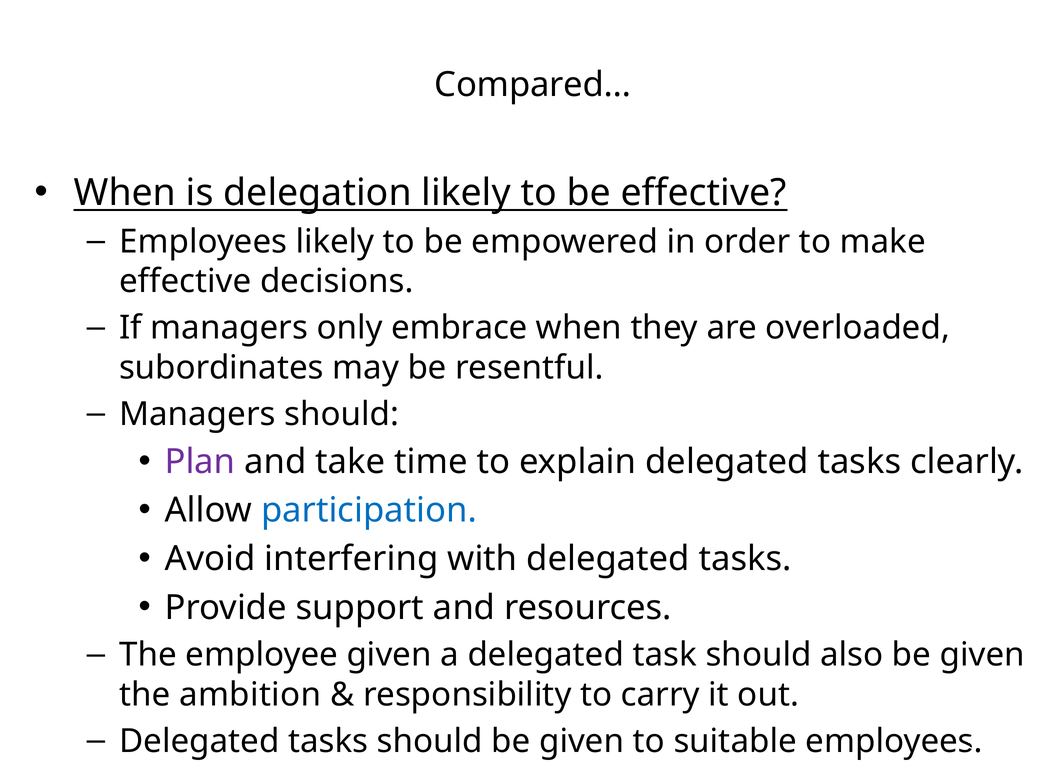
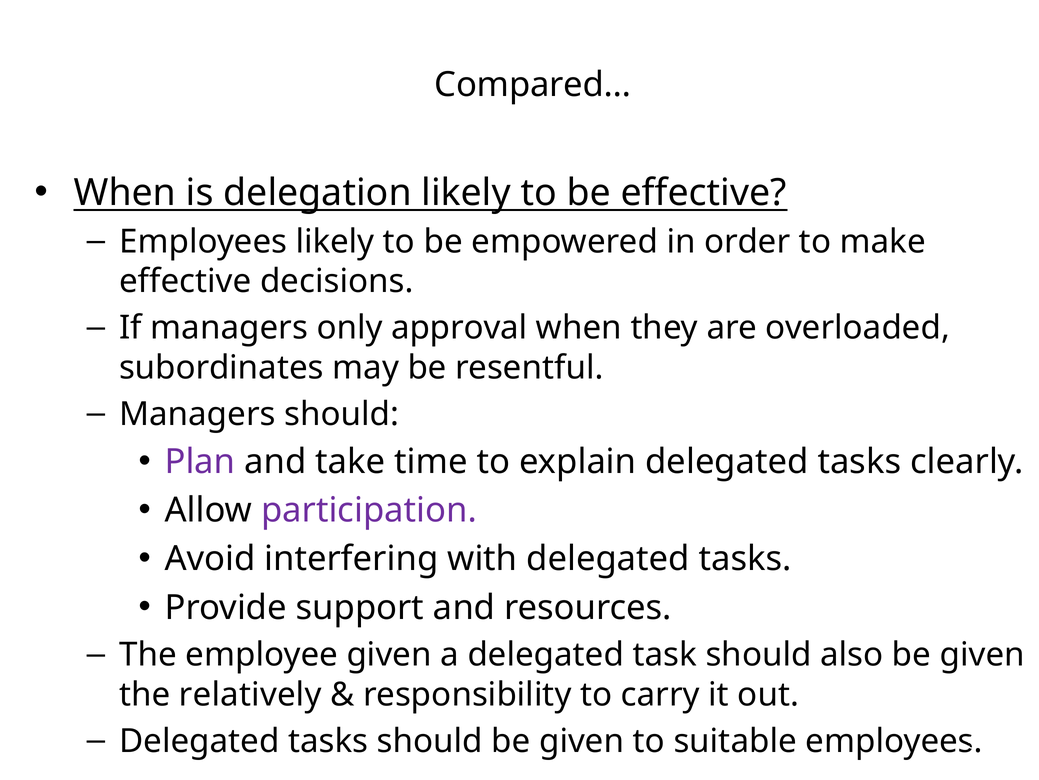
embrace: embrace -> approval
participation colour: blue -> purple
ambition: ambition -> relatively
